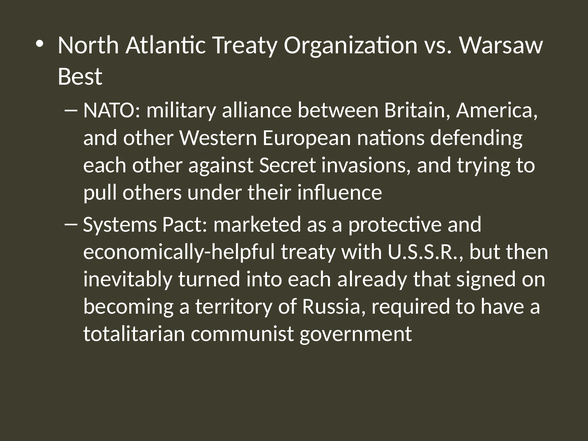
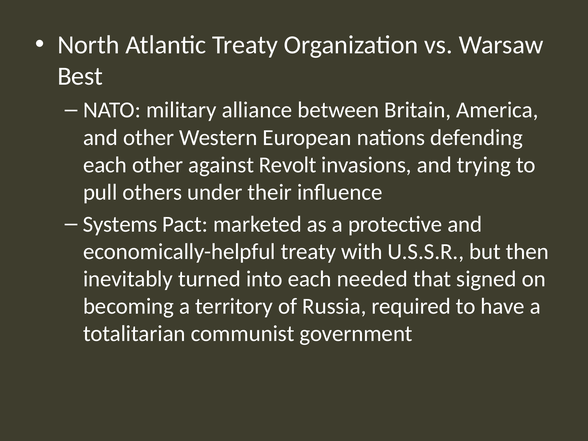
Secret: Secret -> Revolt
already: already -> needed
